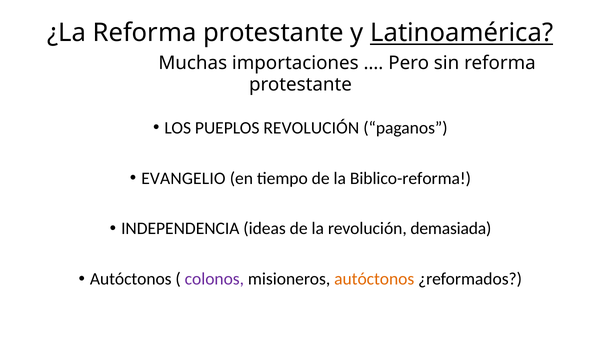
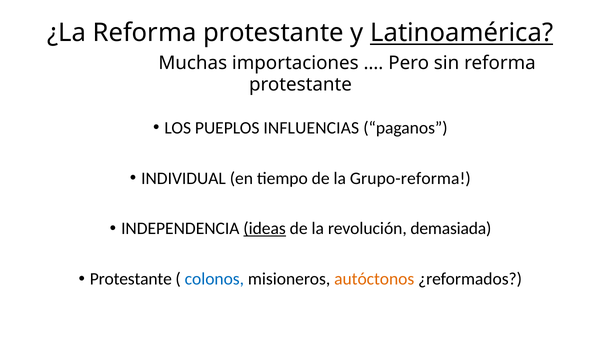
PUEPLOS REVOLUCIÓN: REVOLUCIÓN -> INFLUENCIAS
EVANGELIO: EVANGELIO -> INDIVIDUAL
Biblico-reforma: Biblico-reforma -> Grupo-reforma
ideas underline: none -> present
Autóctonos at (131, 279): Autóctonos -> Protestante
colonos colour: purple -> blue
